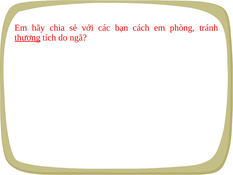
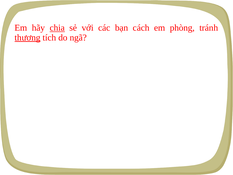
chia underline: none -> present
